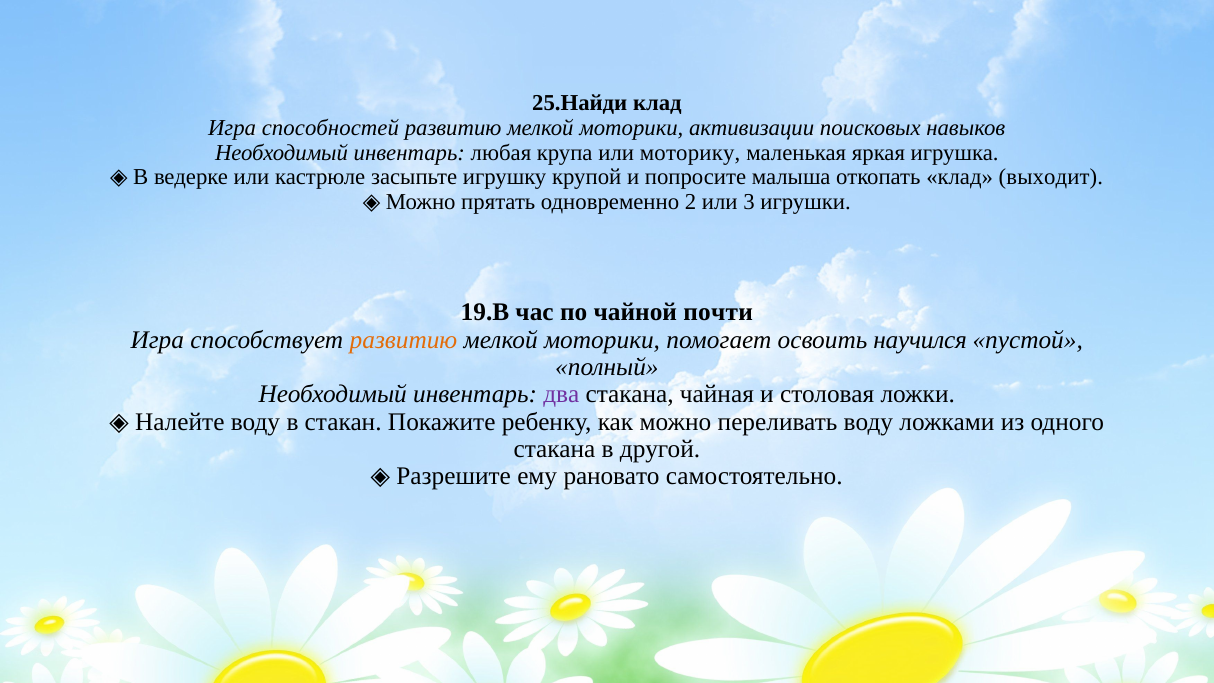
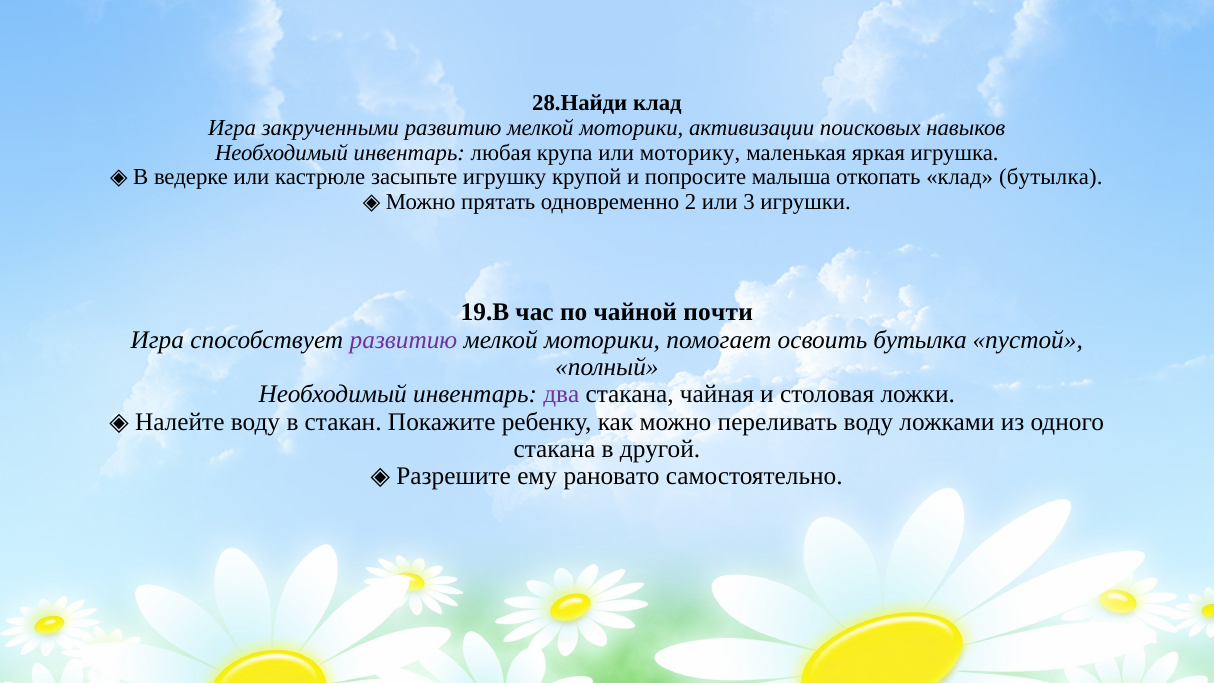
25.Найди: 25.Найди -> 28.Найди
способностей: способностей -> закрученными
клад выходит: выходит -> бутылка
развитию at (404, 340) colour: orange -> purple
освоить научился: научился -> бутылка
